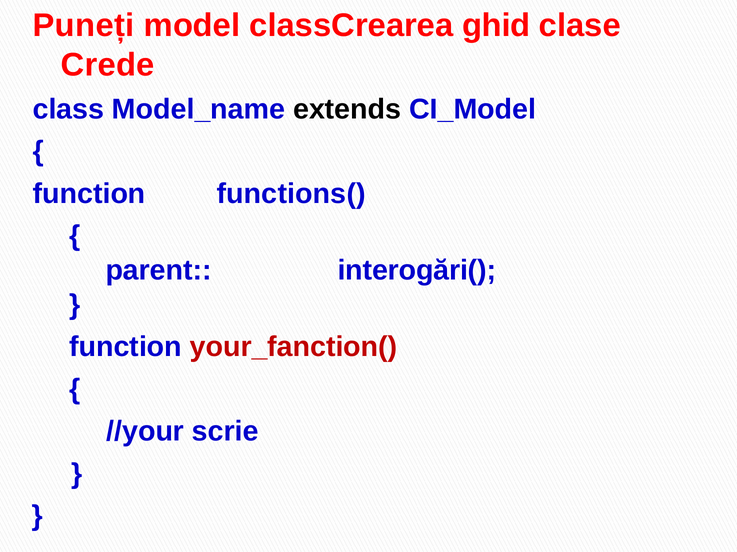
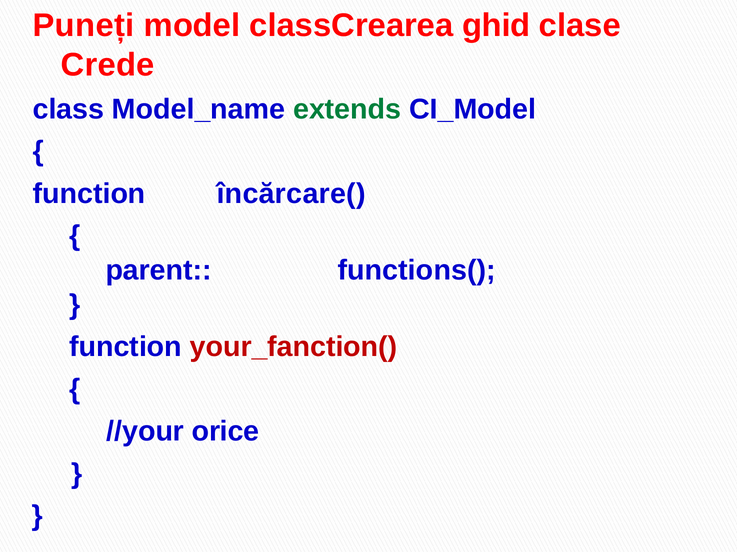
extends colour: black -> green
functions(: functions( -> încărcare(
interogări(: interogări( -> functions(
scrie: scrie -> orice
